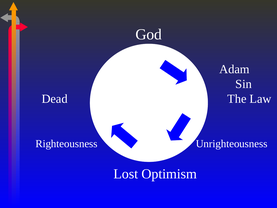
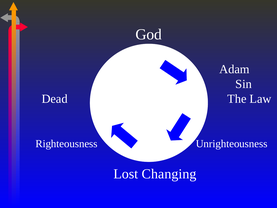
Optimism: Optimism -> Changing
